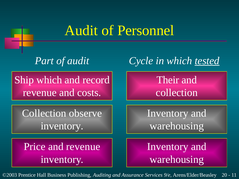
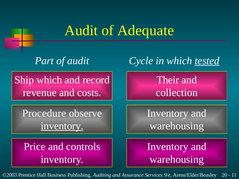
Personnel: Personnel -> Adequate
Collection at (44, 113): Collection -> Procedure
inventory at (62, 126) underline: none -> present
and revenue: revenue -> controls
